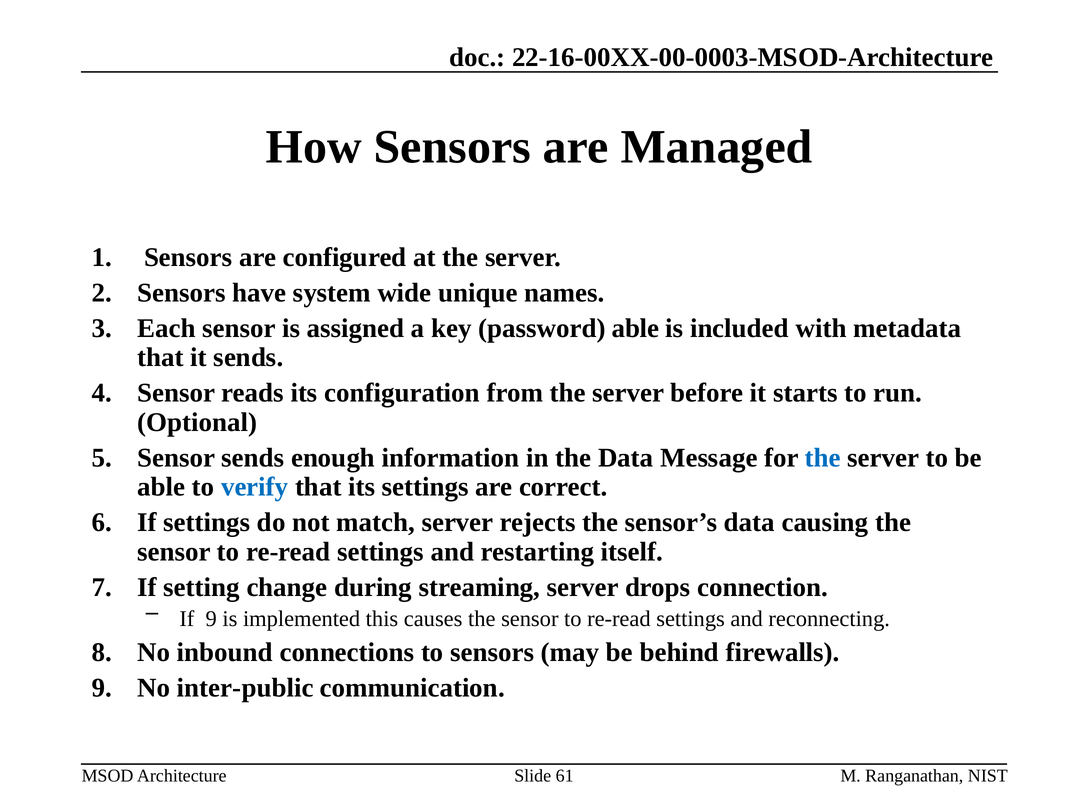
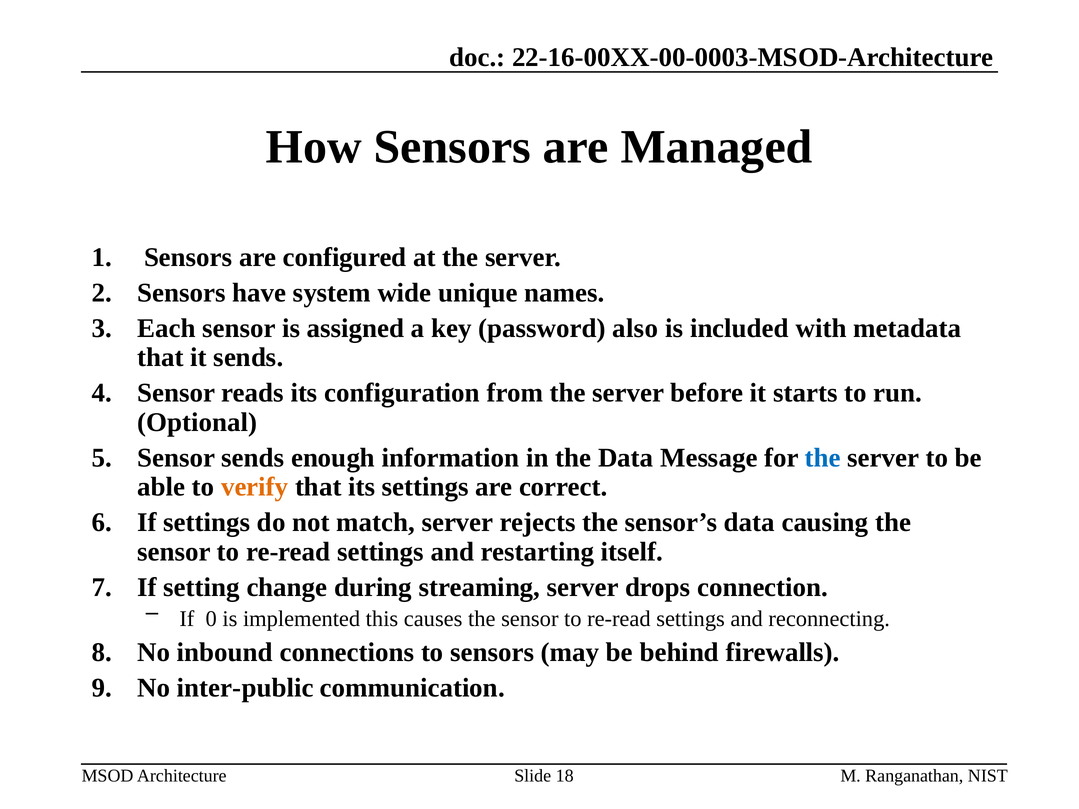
password able: able -> also
verify colour: blue -> orange
If 9: 9 -> 0
61: 61 -> 18
